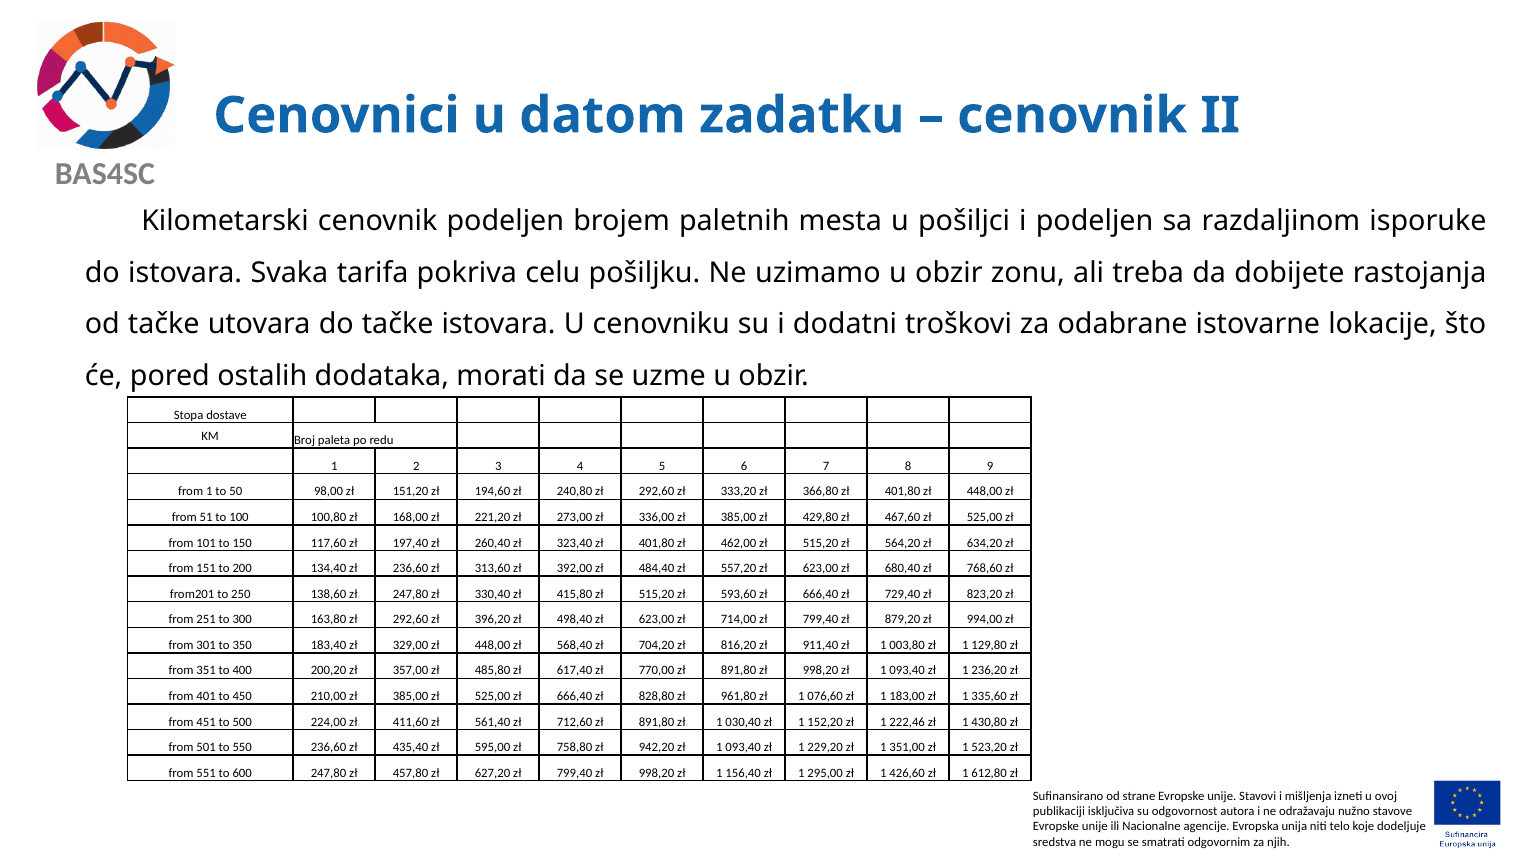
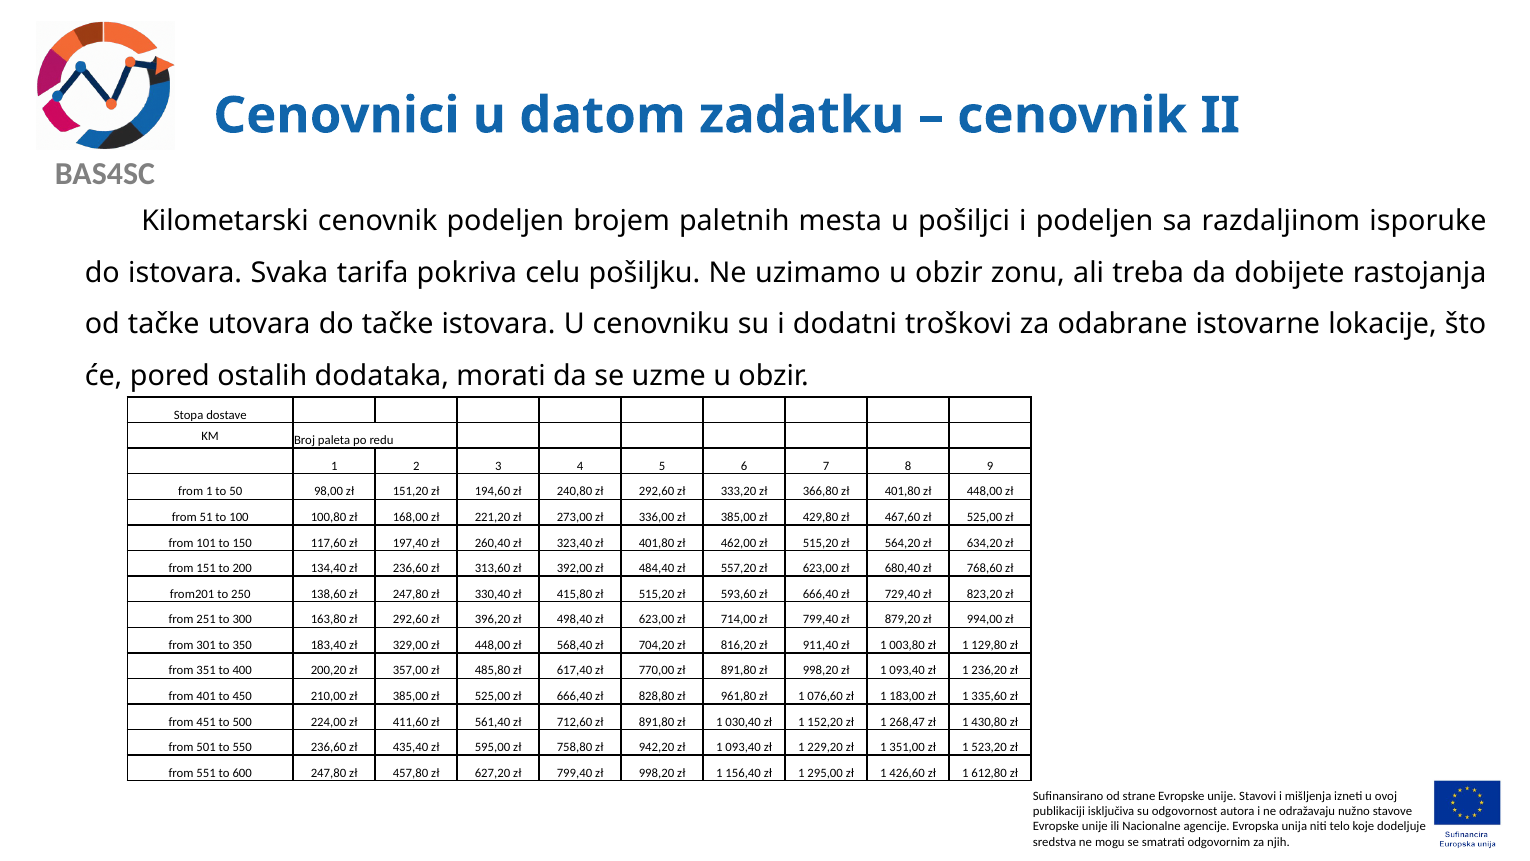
222,46: 222,46 -> 268,47
